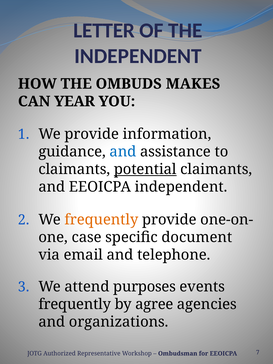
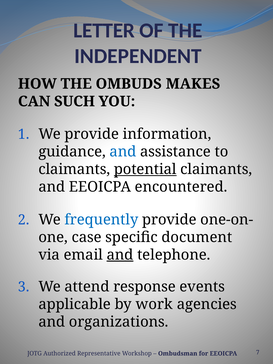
YEAR: YEAR -> SUCH
EEOICPA independent: independent -> encountered
frequently at (101, 220) colour: orange -> blue
and at (120, 255) underline: none -> present
purposes: purposes -> response
frequently at (75, 304): frequently -> applicable
agree: agree -> work
